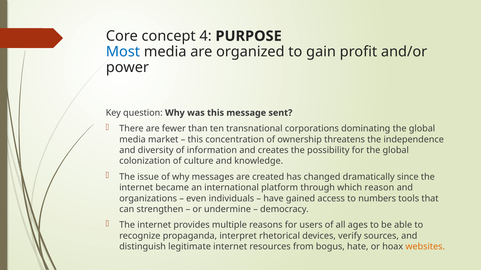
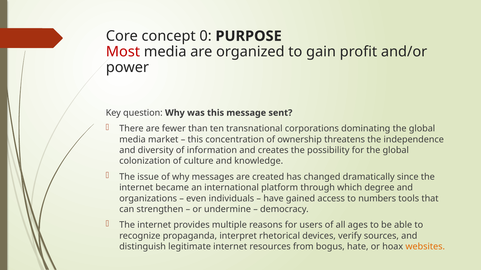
4: 4 -> 0
Most colour: blue -> red
reason: reason -> degree
